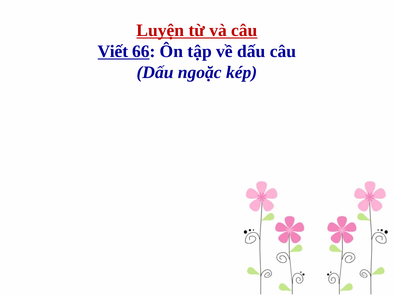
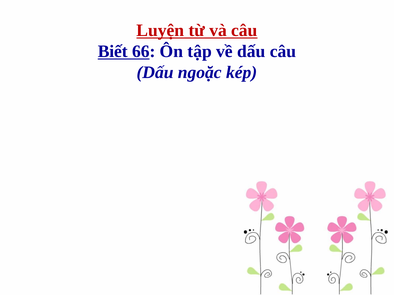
Viết: Viết -> Biết
